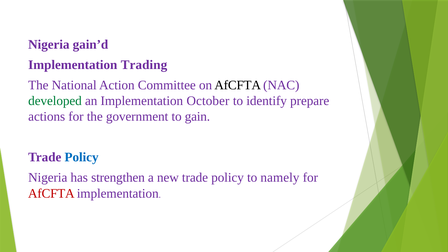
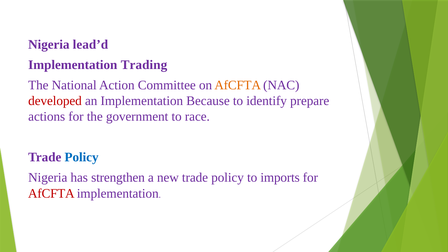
gain’d: gain’d -> lead’d
AfCFTA at (238, 85) colour: black -> orange
developed colour: green -> red
October: October -> Because
gain: gain -> race
namely: namely -> imports
